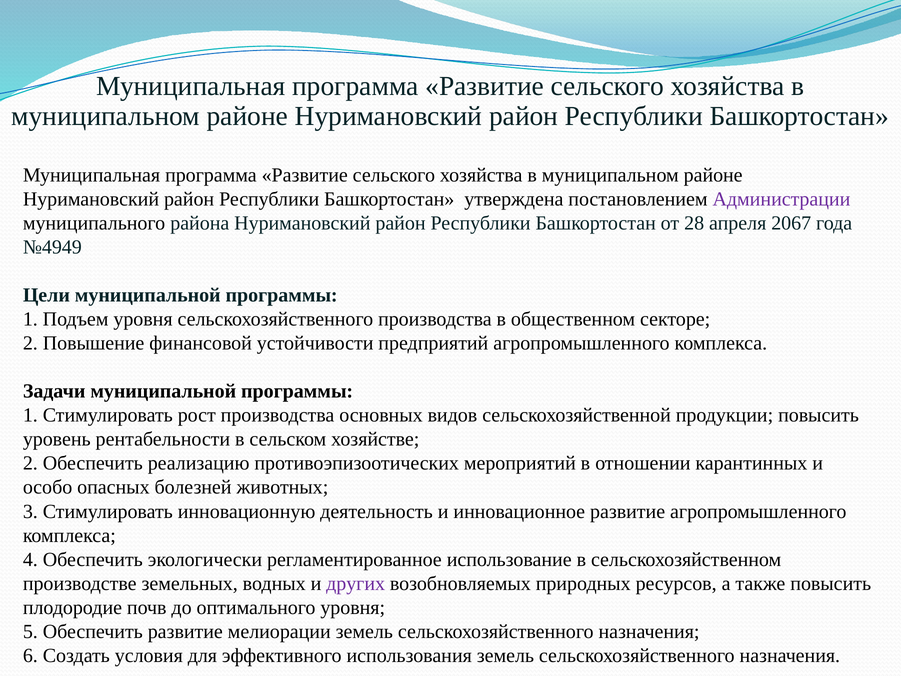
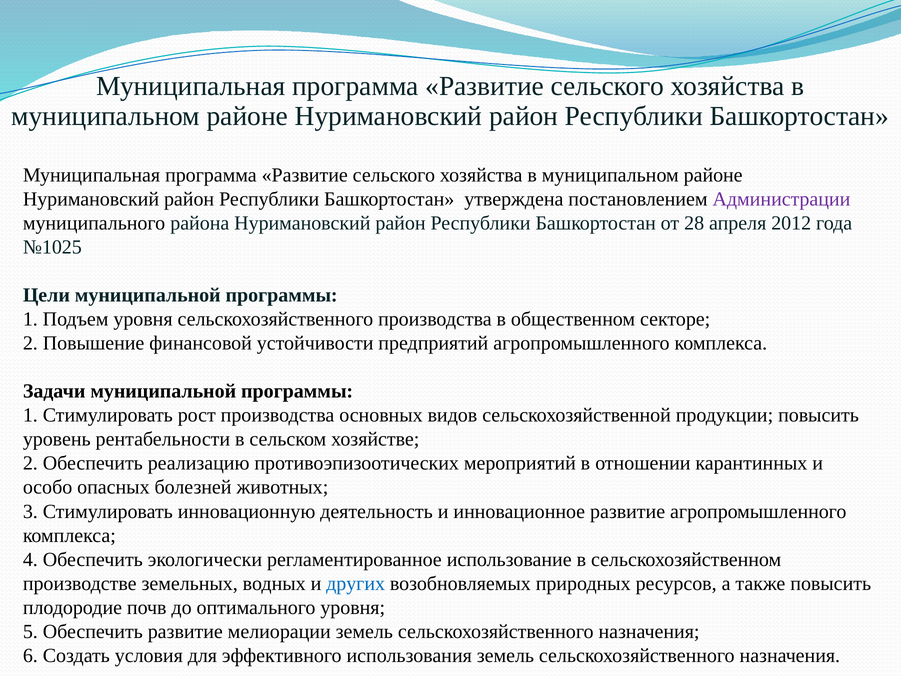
2067: 2067 -> 2012
№4949: №4949 -> №1025
других colour: purple -> blue
